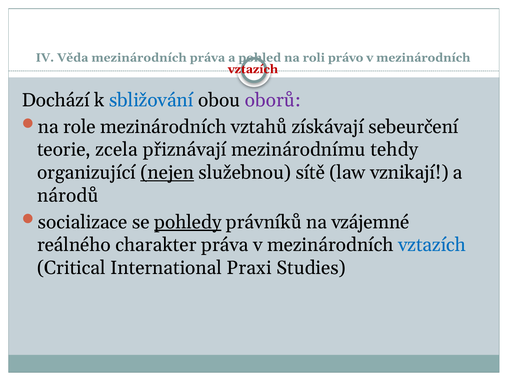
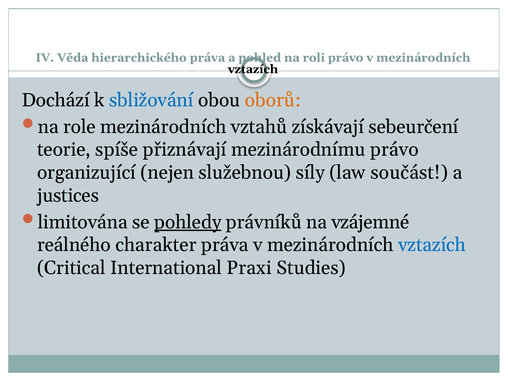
Věda mezinárodních: mezinárodních -> hierarchického
vztazích at (253, 69) colour: red -> black
oborů colour: purple -> orange
zcela: zcela -> spíše
mezinárodnímu tehdy: tehdy -> právo
nejen underline: present -> none
sítě: sítě -> síly
vznikají: vznikají -> součást
národů: národů -> justices
socializace: socializace -> limitována
